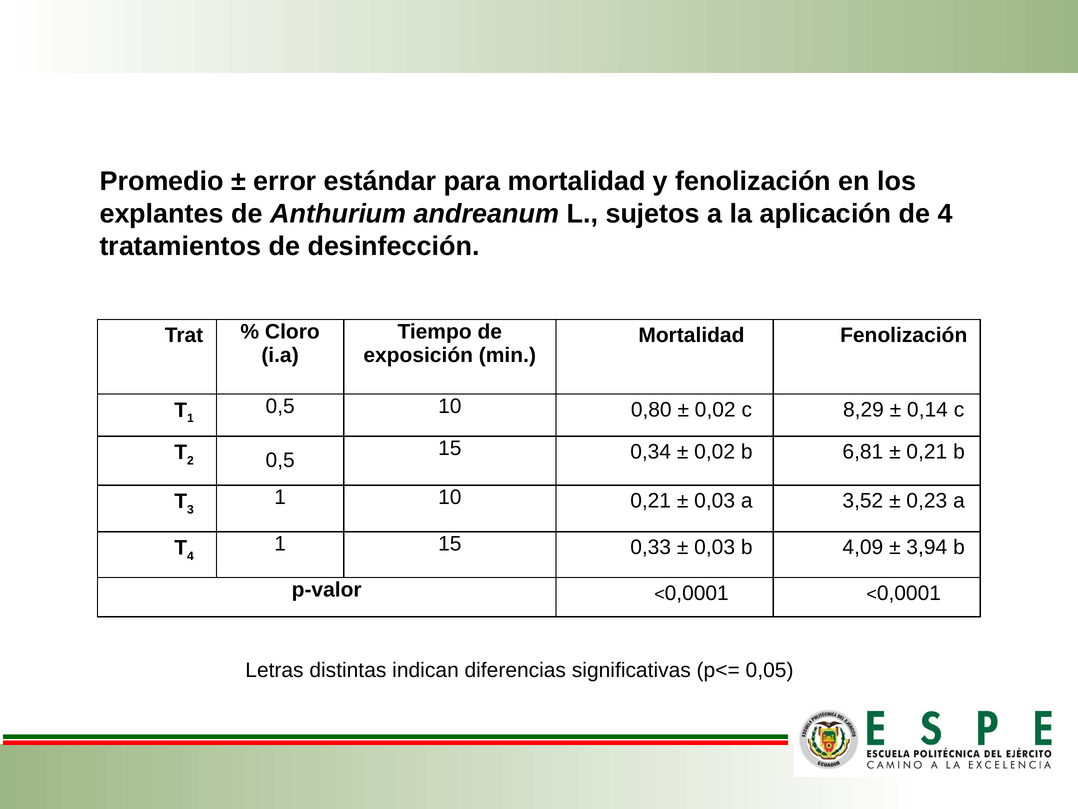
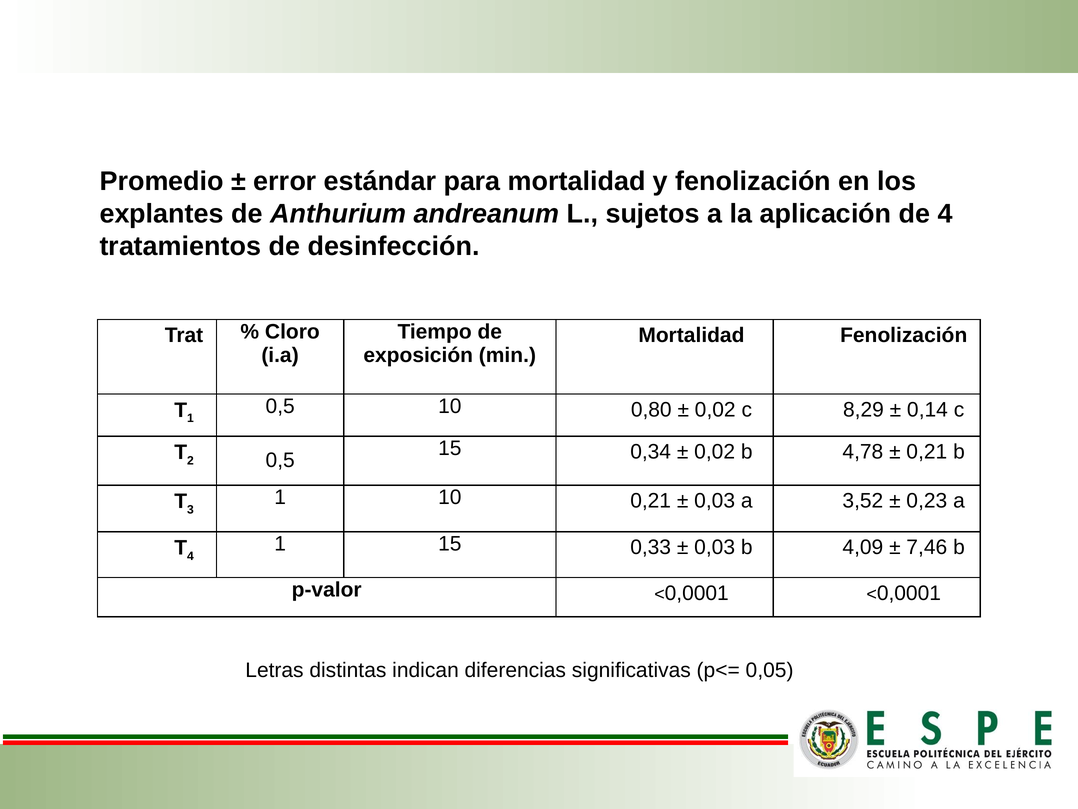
6,81: 6,81 -> 4,78
3,94: 3,94 -> 7,46
